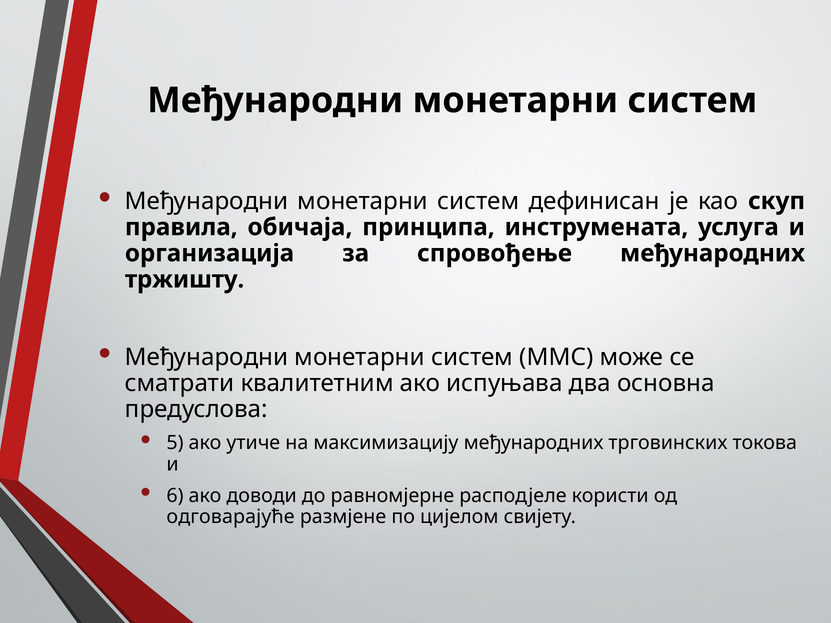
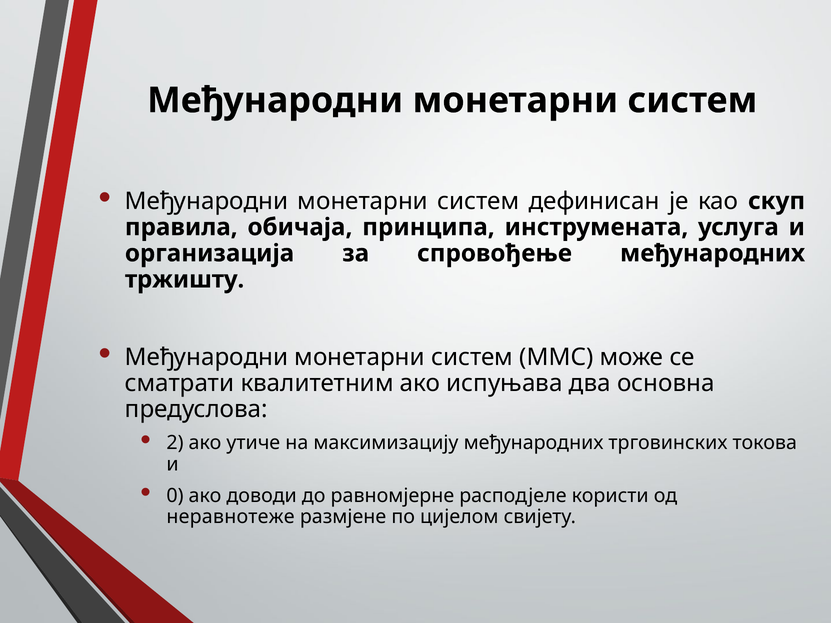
5: 5 -> 2
6: 6 -> 0
одговарајуће: одговарајуће -> неравнотеже
